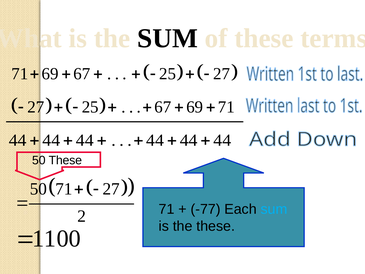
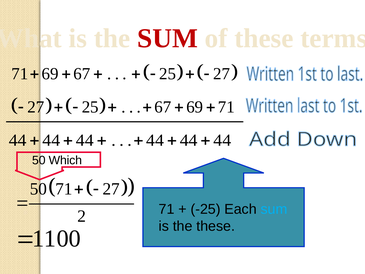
SUM at (167, 38) colour: black -> red
50 These: These -> Which
-77: -77 -> -25
